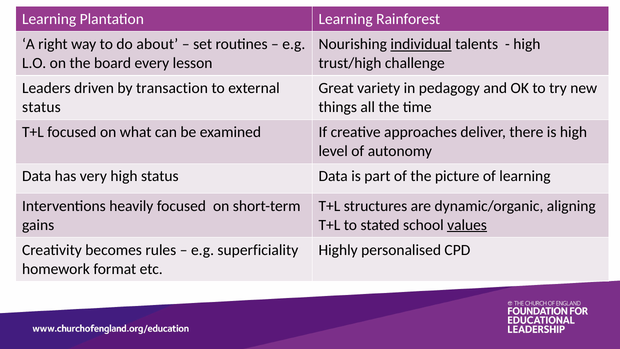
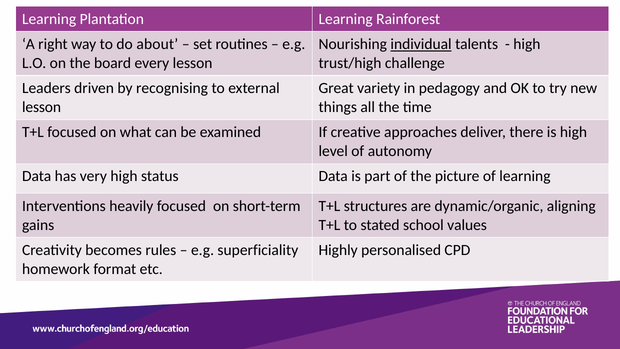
transaction: transaction -> recognising
status at (41, 107): status -> lesson
values underline: present -> none
